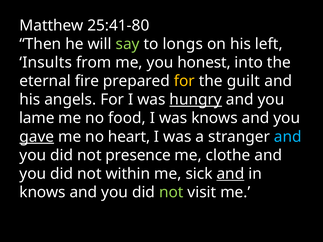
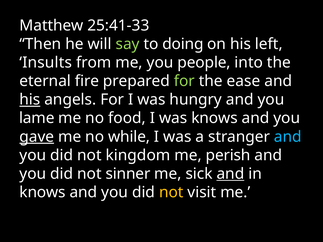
25:41-80: 25:41-80 -> 25:41-33
longs: longs -> doing
honest: honest -> people
for at (184, 81) colour: yellow -> light green
guilt: guilt -> ease
his at (30, 100) underline: none -> present
hungry underline: present -> none
heart: heart -> while
presence: presence -> kingdom
clothe: clothe -> perish
within: within -> sinner
not at (171, 192) colour: light green -> yellow
